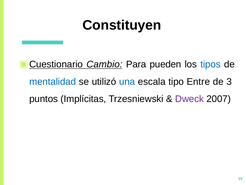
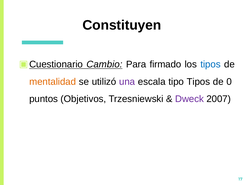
pueden: pueden -> firmado
mentalidad colour: blue -> orange
una colour: blue -> purple
tipo Entre: Entre -> Tipos
3: 3 -> 0
Implícitas: Implícitas -> Objetivos
